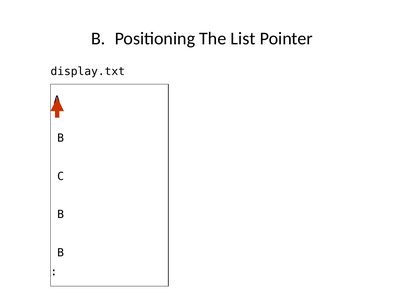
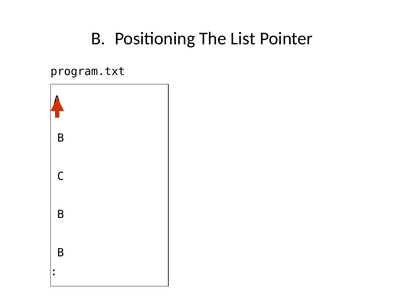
display.txt: display.txt -> program.txt
